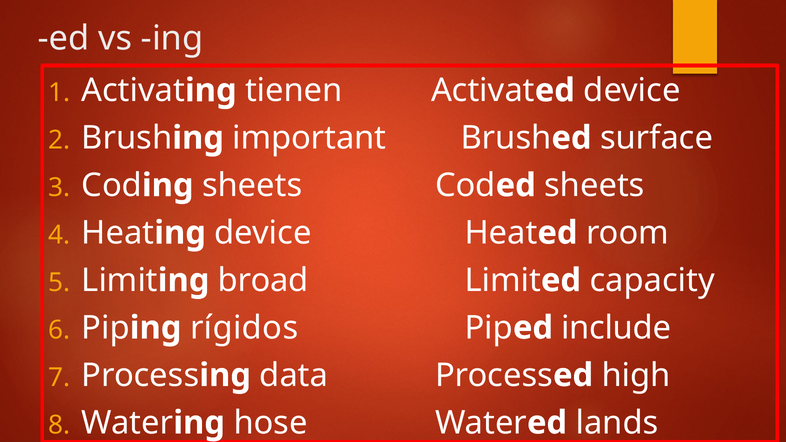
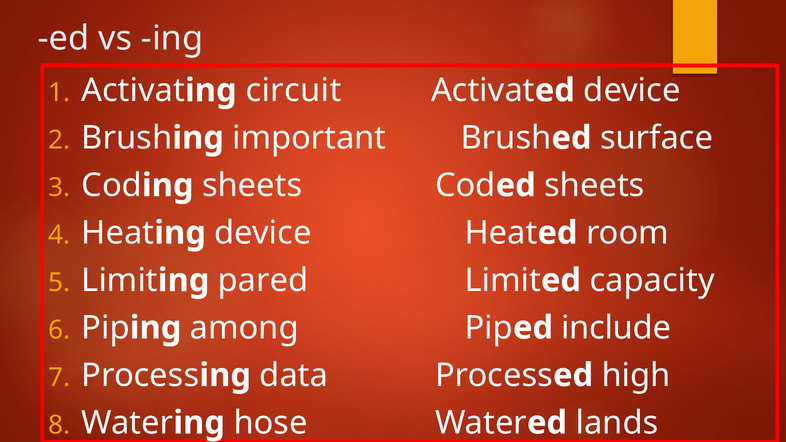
tienen: tienen -> circuit
broad: broad -> pared
rígidos: rígidos -> among
